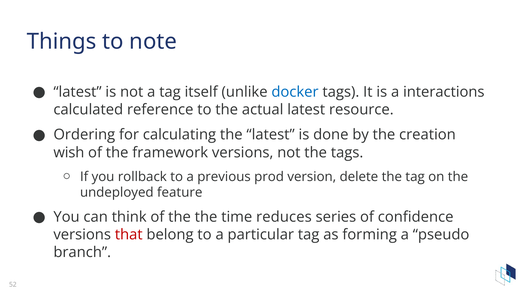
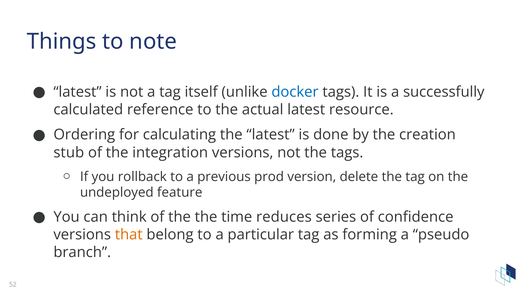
interactions: interactions -> successfully
wish: wish -> stub
framework: framework -> integration
that colour: red -> orange
